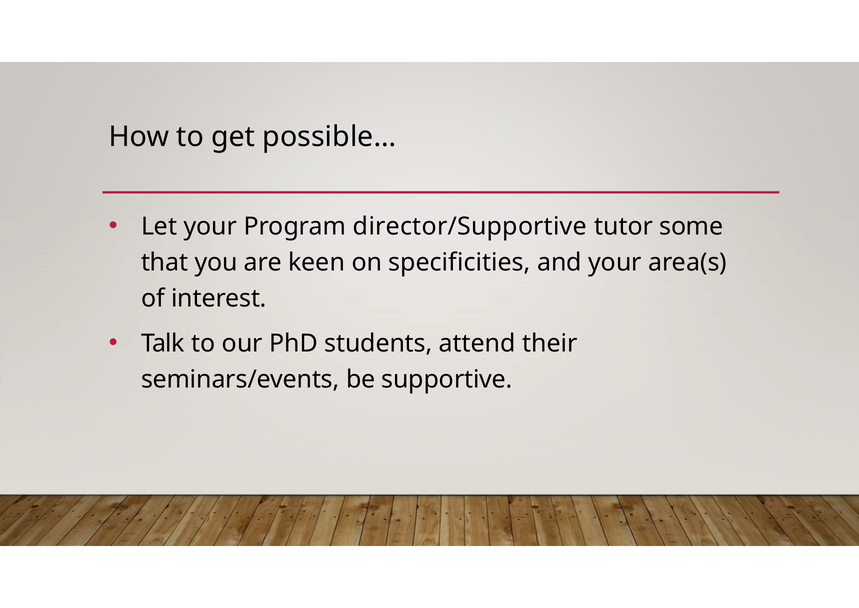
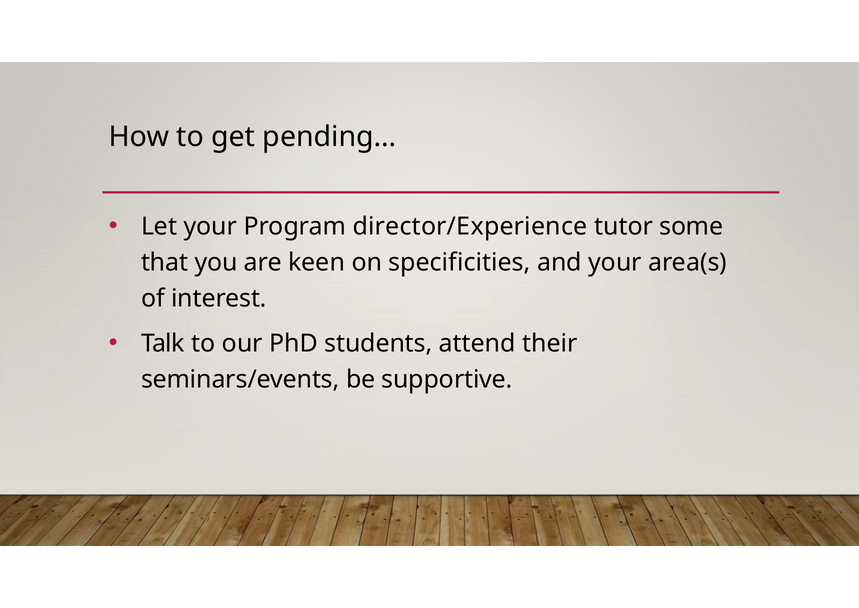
possible…: possible… -> pending…
director/Supportive: director/Supportive -> director/Experience
